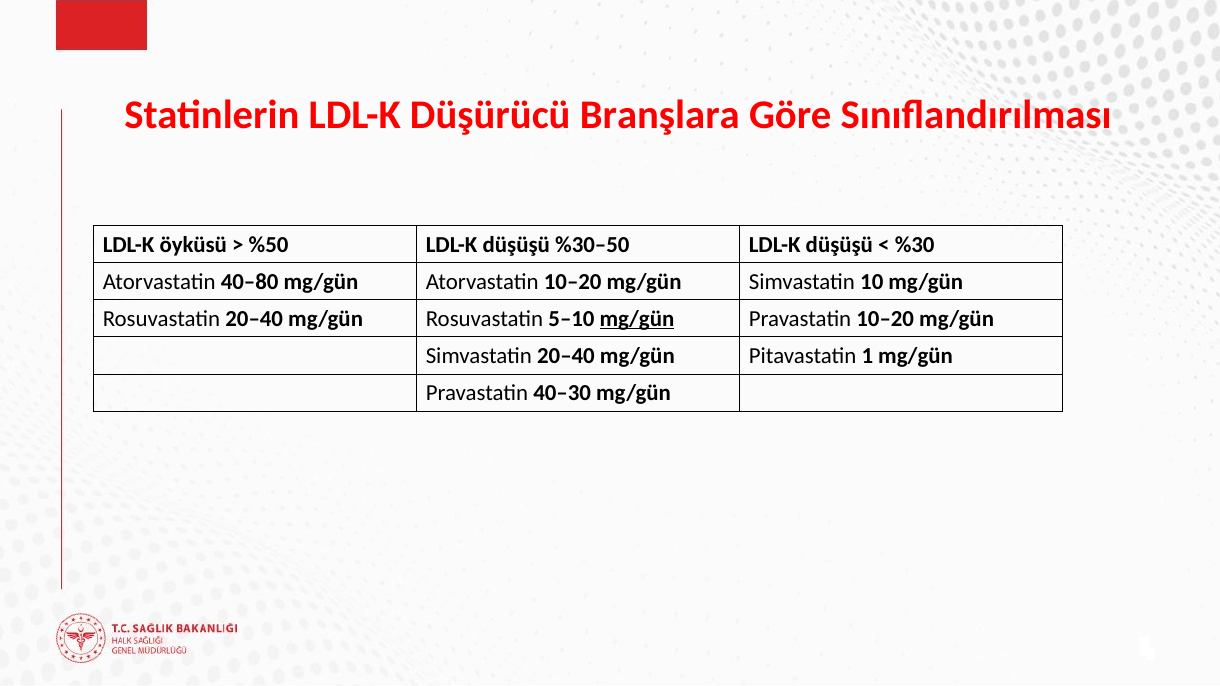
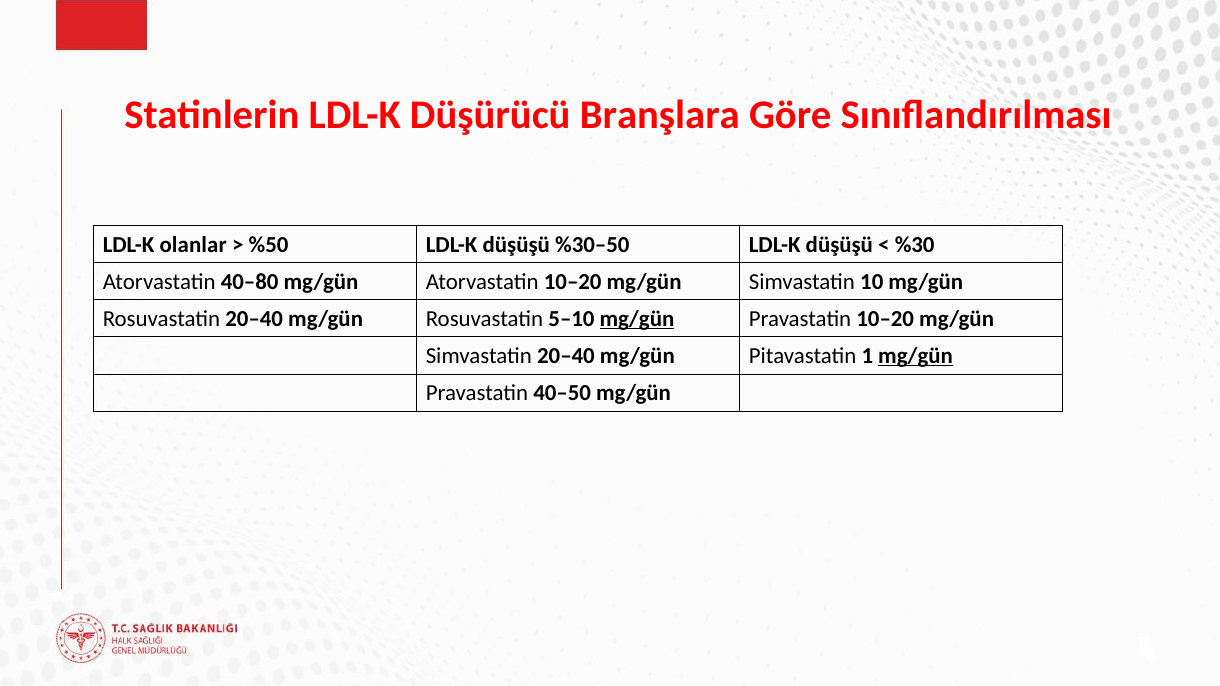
öyküsü: öyküsü -> olanlar
mg/gün at (916, 356) underline: none -> present
40–30: 40–30 -> 40–50
